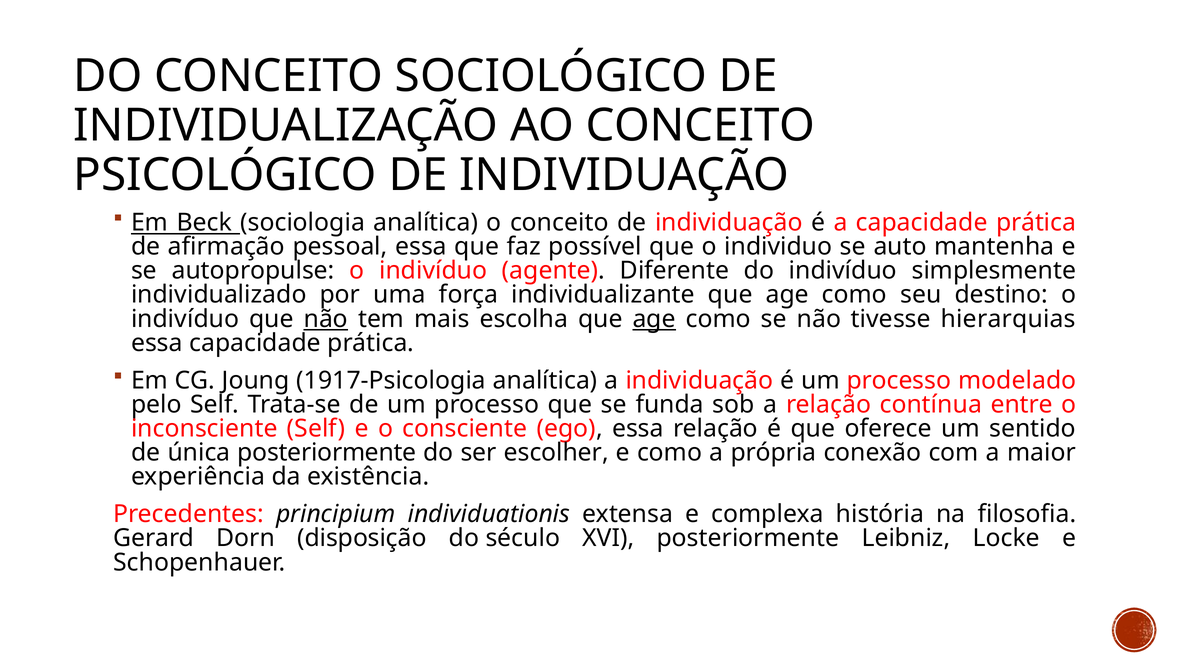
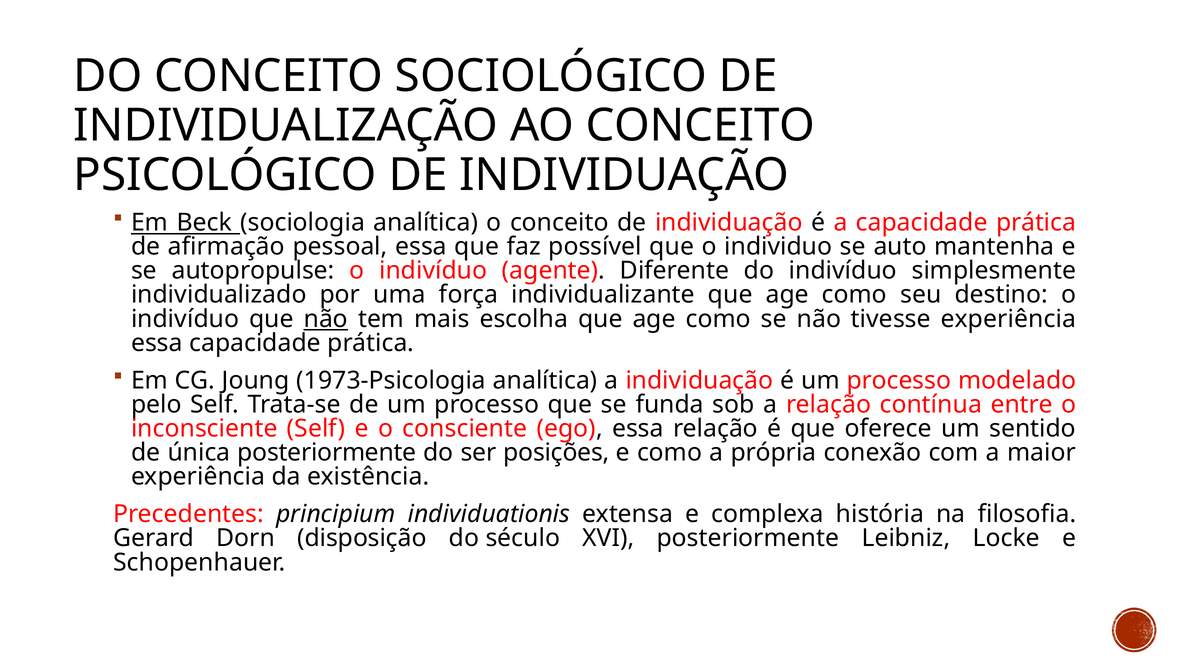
age at (654, 319) underline: present -> none
tivesse hierarquias: hierarquias -> experiência
1917-Psicologia: 1917-Psicologia -> 1973-Psicologia
escolher: escolher -> posições
